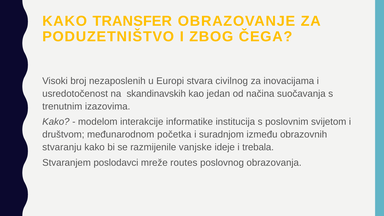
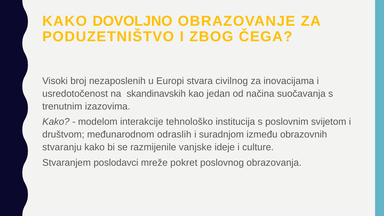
TRANSFER: TRANSFER -> DOVOLJNO
informatike: informatike -> tehnološko
početka: početka -> odraslih
trebala: trebala -> culture
routes: routes -> pokret
